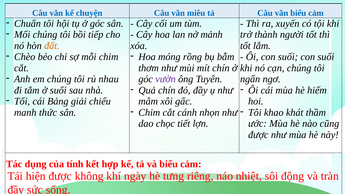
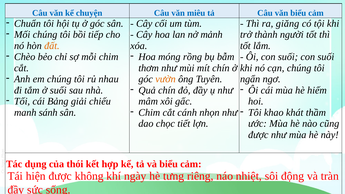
xuyến: xuyến -> giăng
vườn colour: purple -> orange
thức: thức -> sánh
tính: tính -> thói
